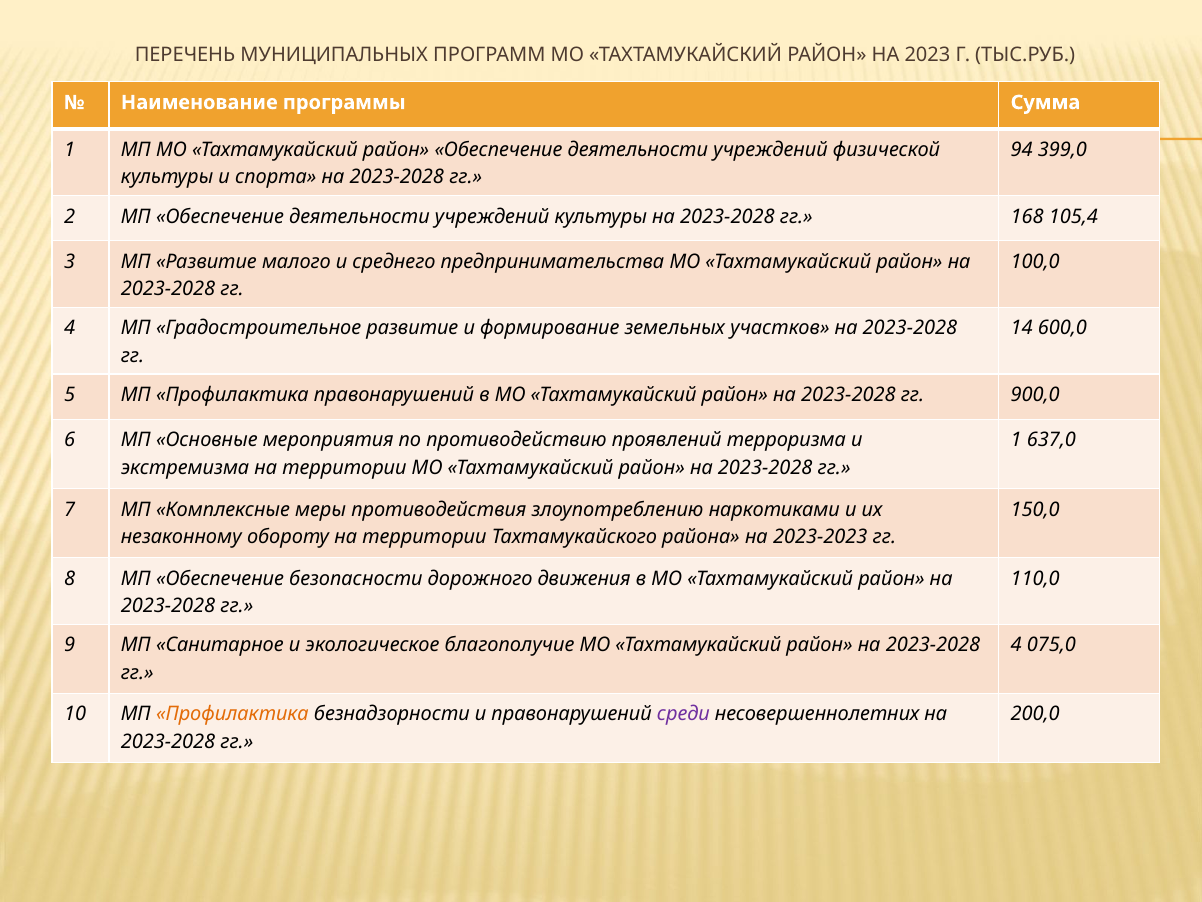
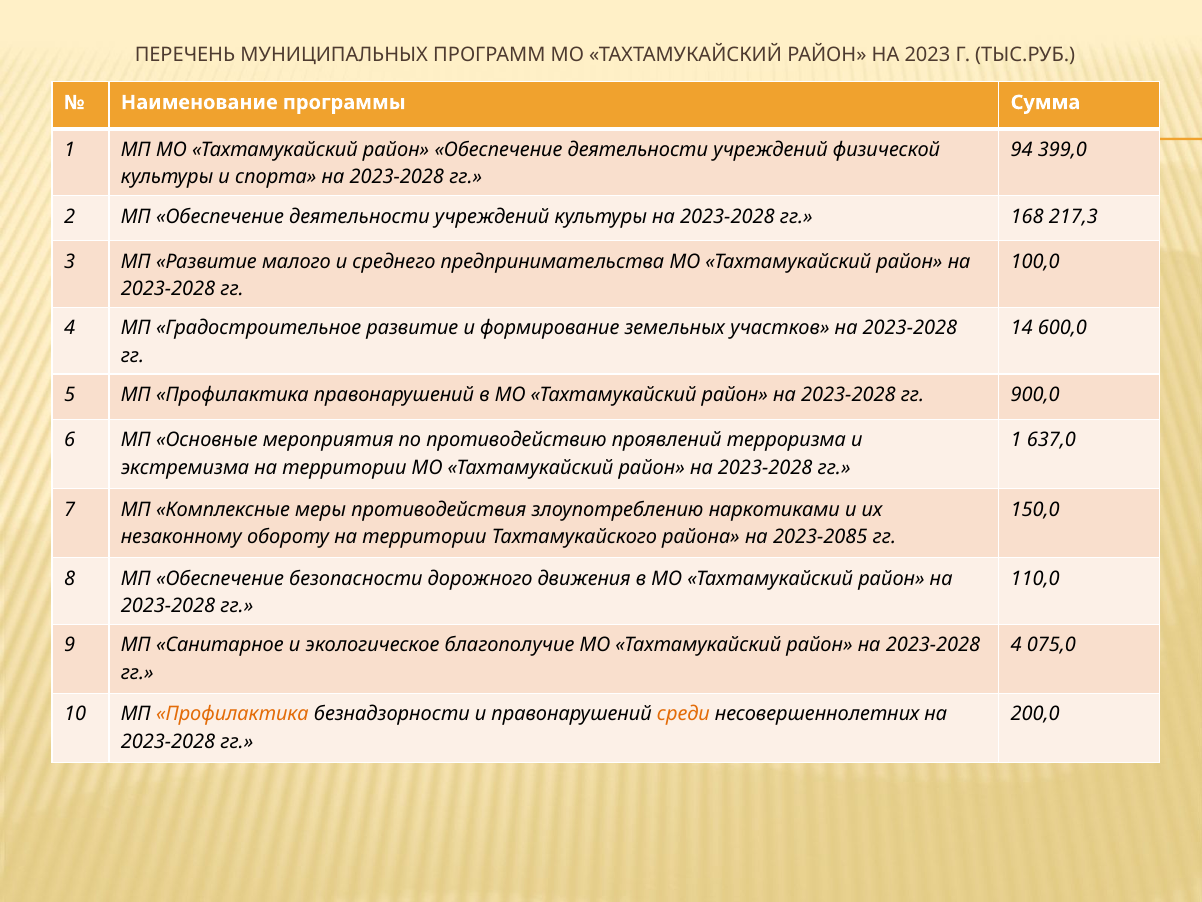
105,4: 105,4 -> 217,3
2023-2023: 2023-2023 -> 2023-2085
среди colour: purple -> orange
